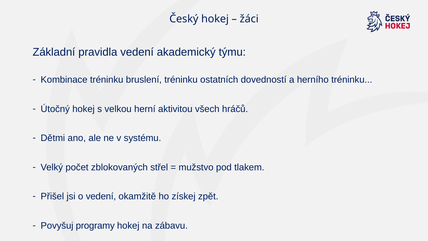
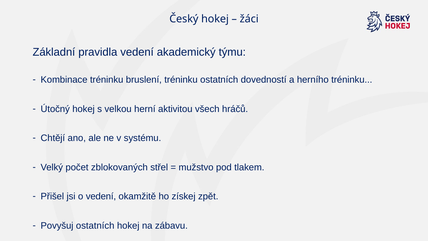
Dětmi: Dětmi -> Chtějí
Povyšuj programy: programy -> ostatních
